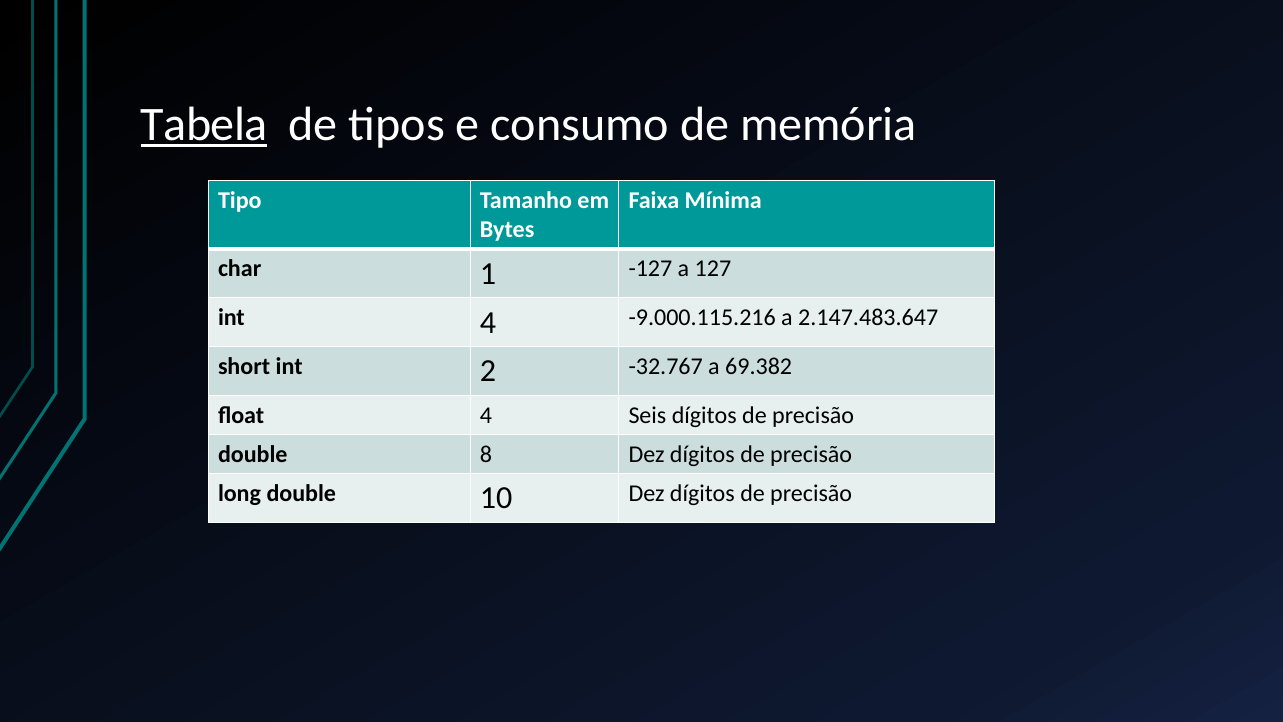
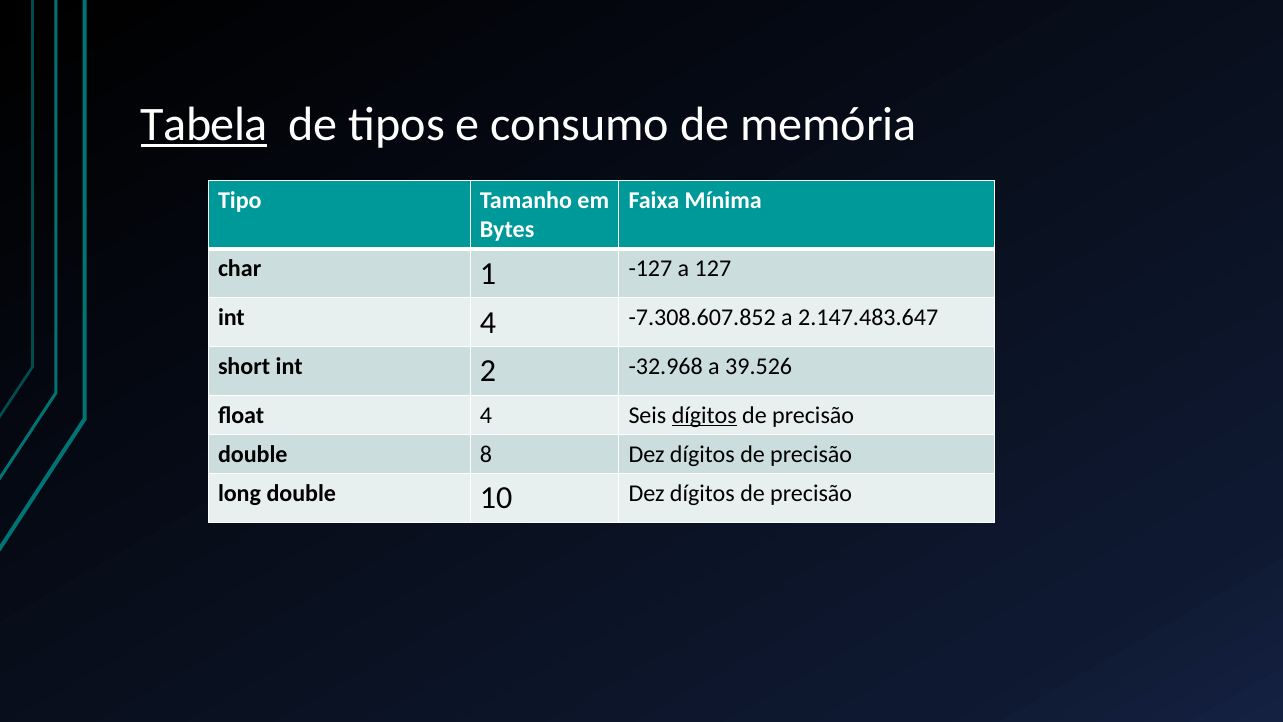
-9.000.115.216: -9.000.115.216 -> -7.308.607.852
-32.767: -32.767 -> -32.968
69.382: 69.382 -> 39.526
dígitos at (704, 415) underline: none -> present
